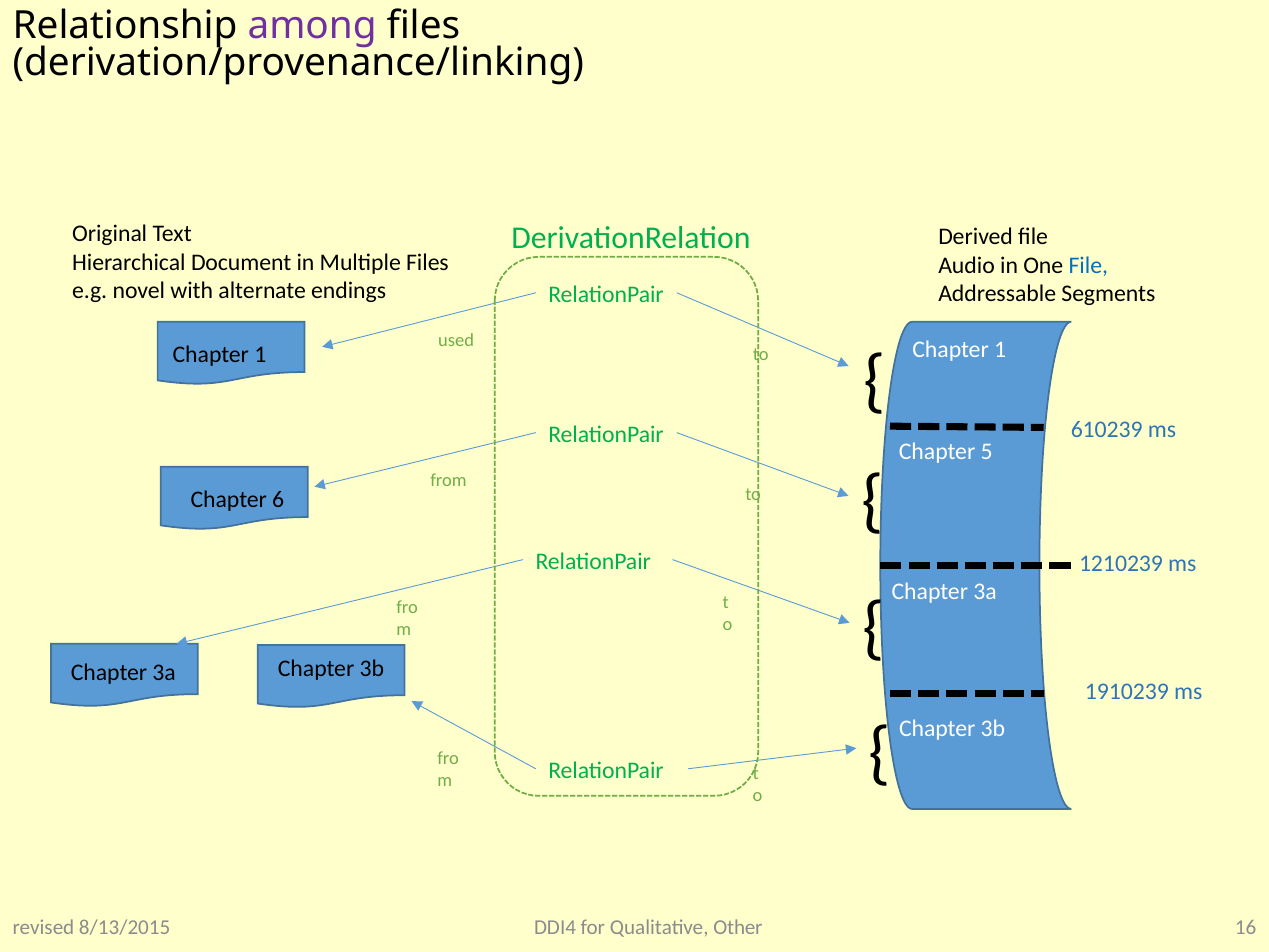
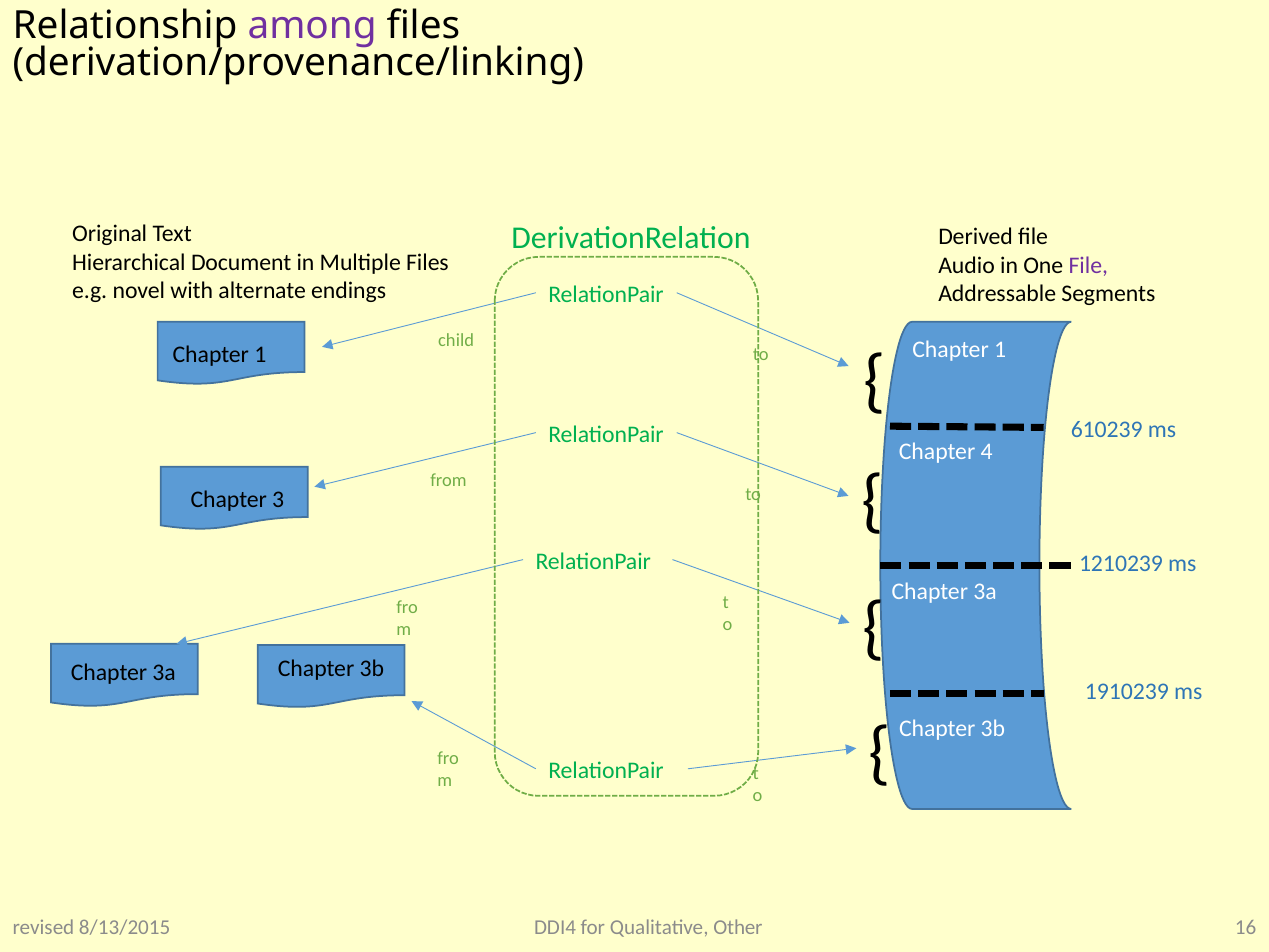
File at (1088, 265) colour: blue -> purple
used: used -> child
5: 5 -> 4
6: 6 -> 3
